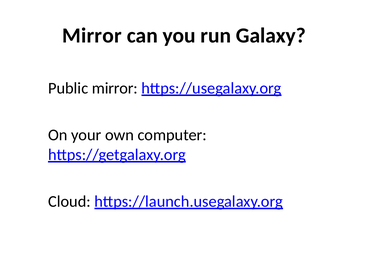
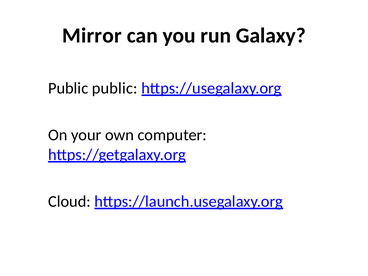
Public mirror: mirror -> public
